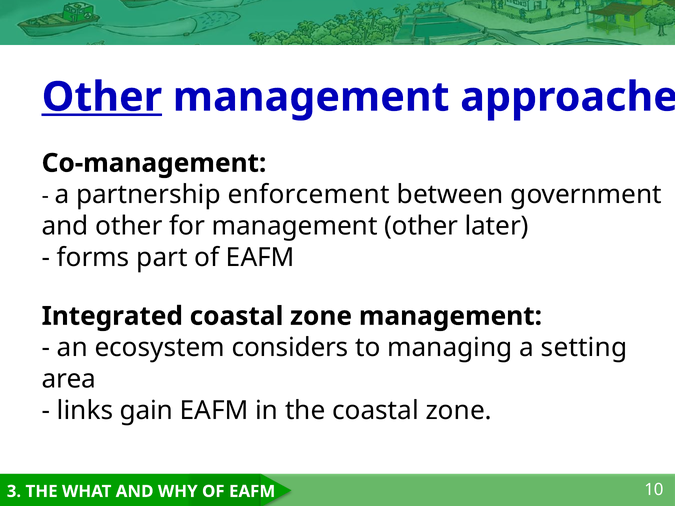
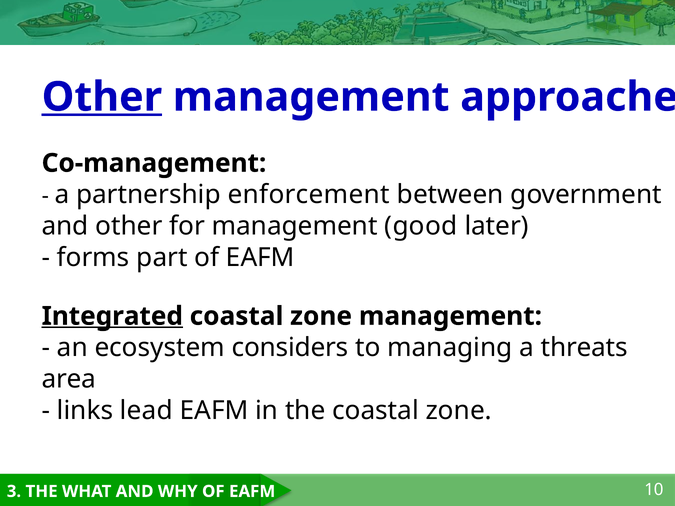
management other: other -> good
Integrated underline: none -> present
setting: setting -> threats
gain: gain -> lead
